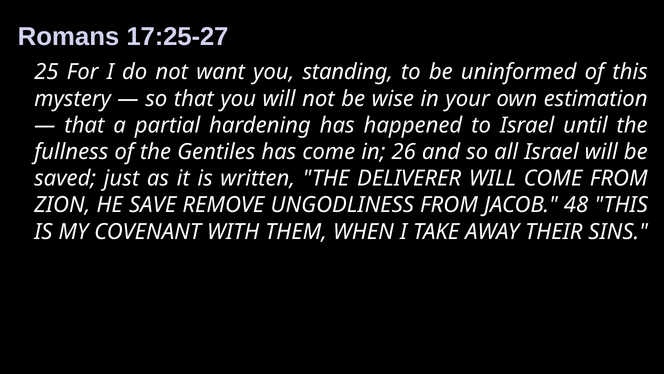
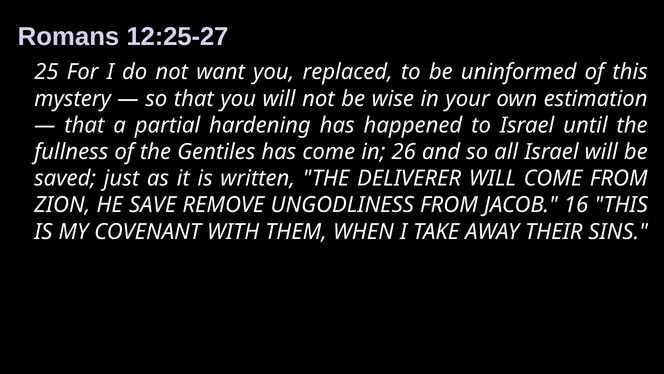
17:25-27: 17:25-27 -> 12:25-27
standing: standing -> replaced
48: 48 -> 16
